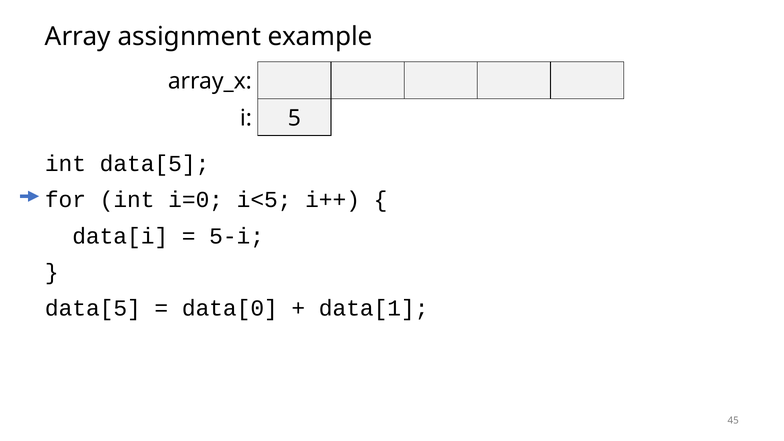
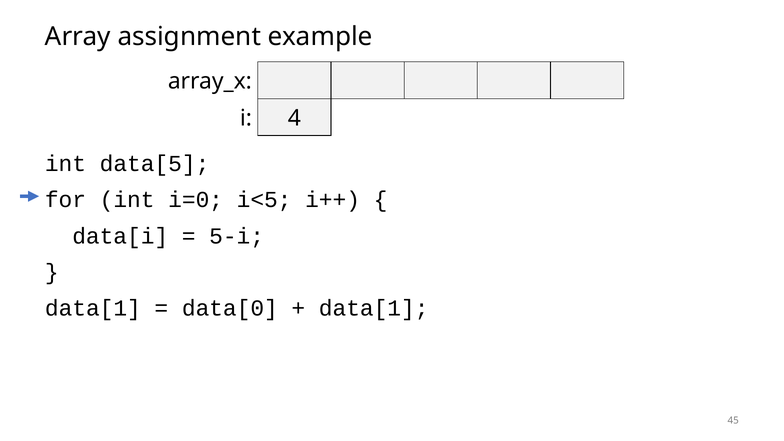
5: 5 -> 4
data[5 at (93, 308): data[5 -> data[1
